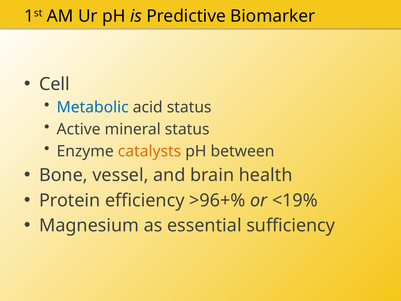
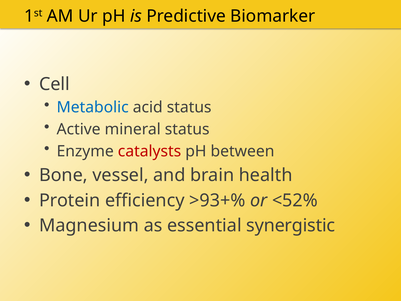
catalysts colour: orange -> red
>96+%: >96+% -> >93+%
<19%: <19% -> <52%
sufficiency: sufficiency -> synergistic
